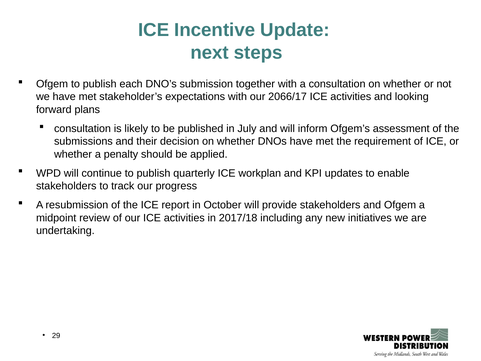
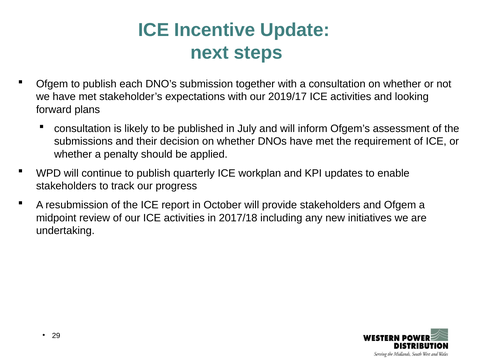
2066/17: 2066/17 -> 2019/17
